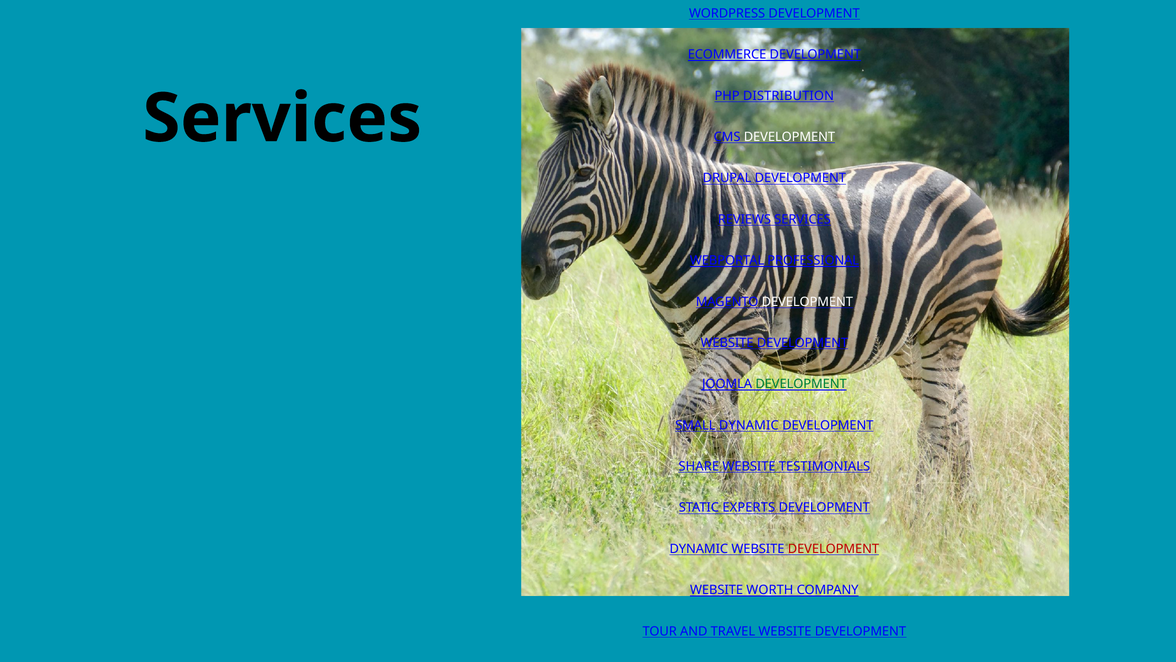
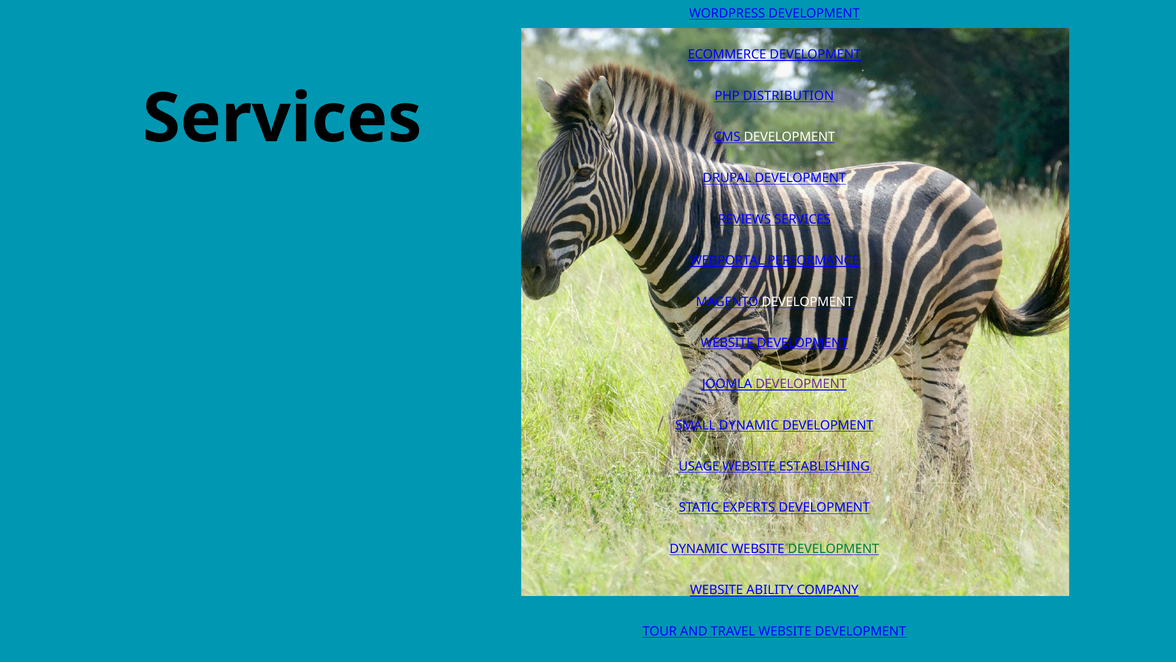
PROFESSIONAL: PROFESSIONAL -> PERFORMANCE
DEVELOPMENT at (801, 384) colour: green -> purple
SHARE: SHARE -> USAGE
TESTIMONIALS: TESTIMONIALS -> ESTABLISHING
DEVELOPMENT at (833, 548) colour: red -> green
WORTH: WORTH -> ABILITY
